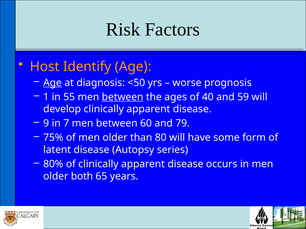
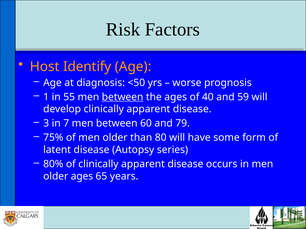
Age at (52, 83) underline: present -> none
9: 9 -> 3
older both: both -> ages
